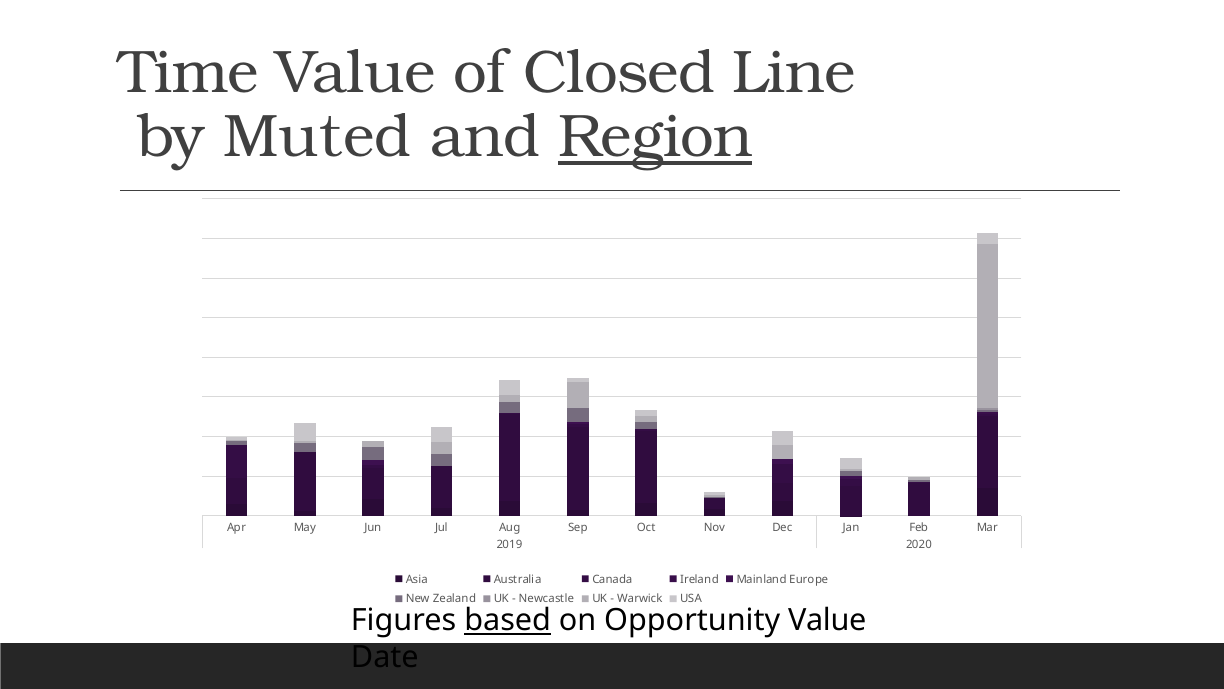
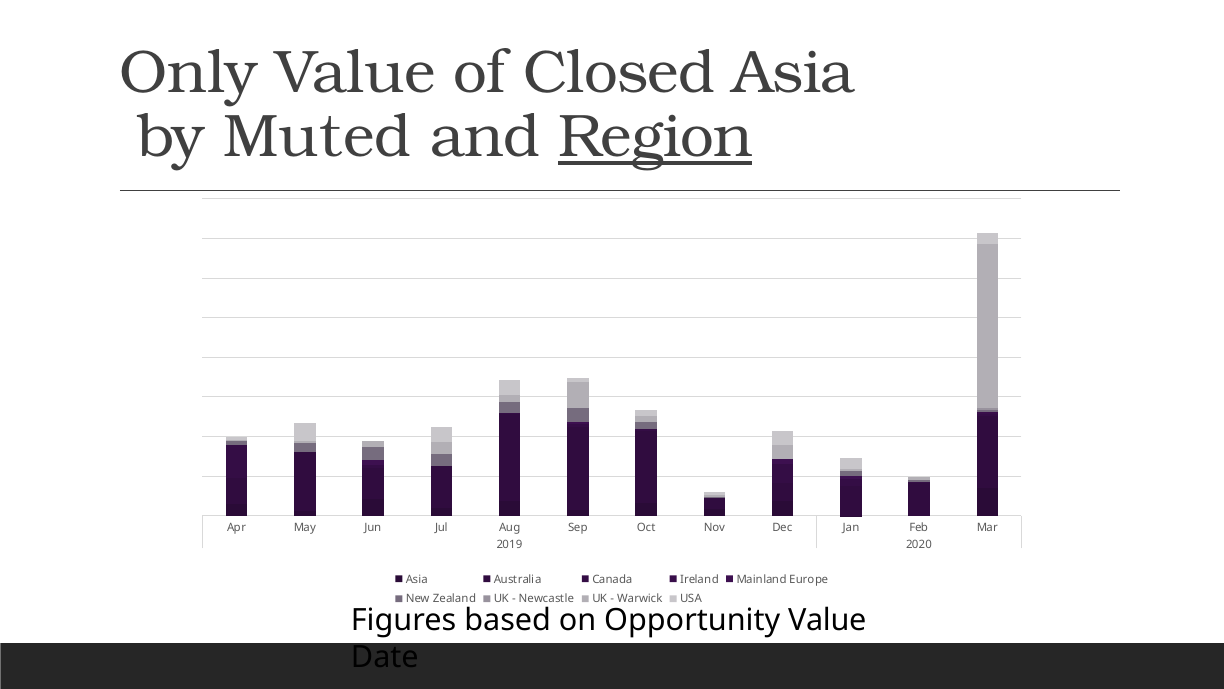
Time: Time -> Only
Closed Line: Line -> Asia
based underline: present -> none
